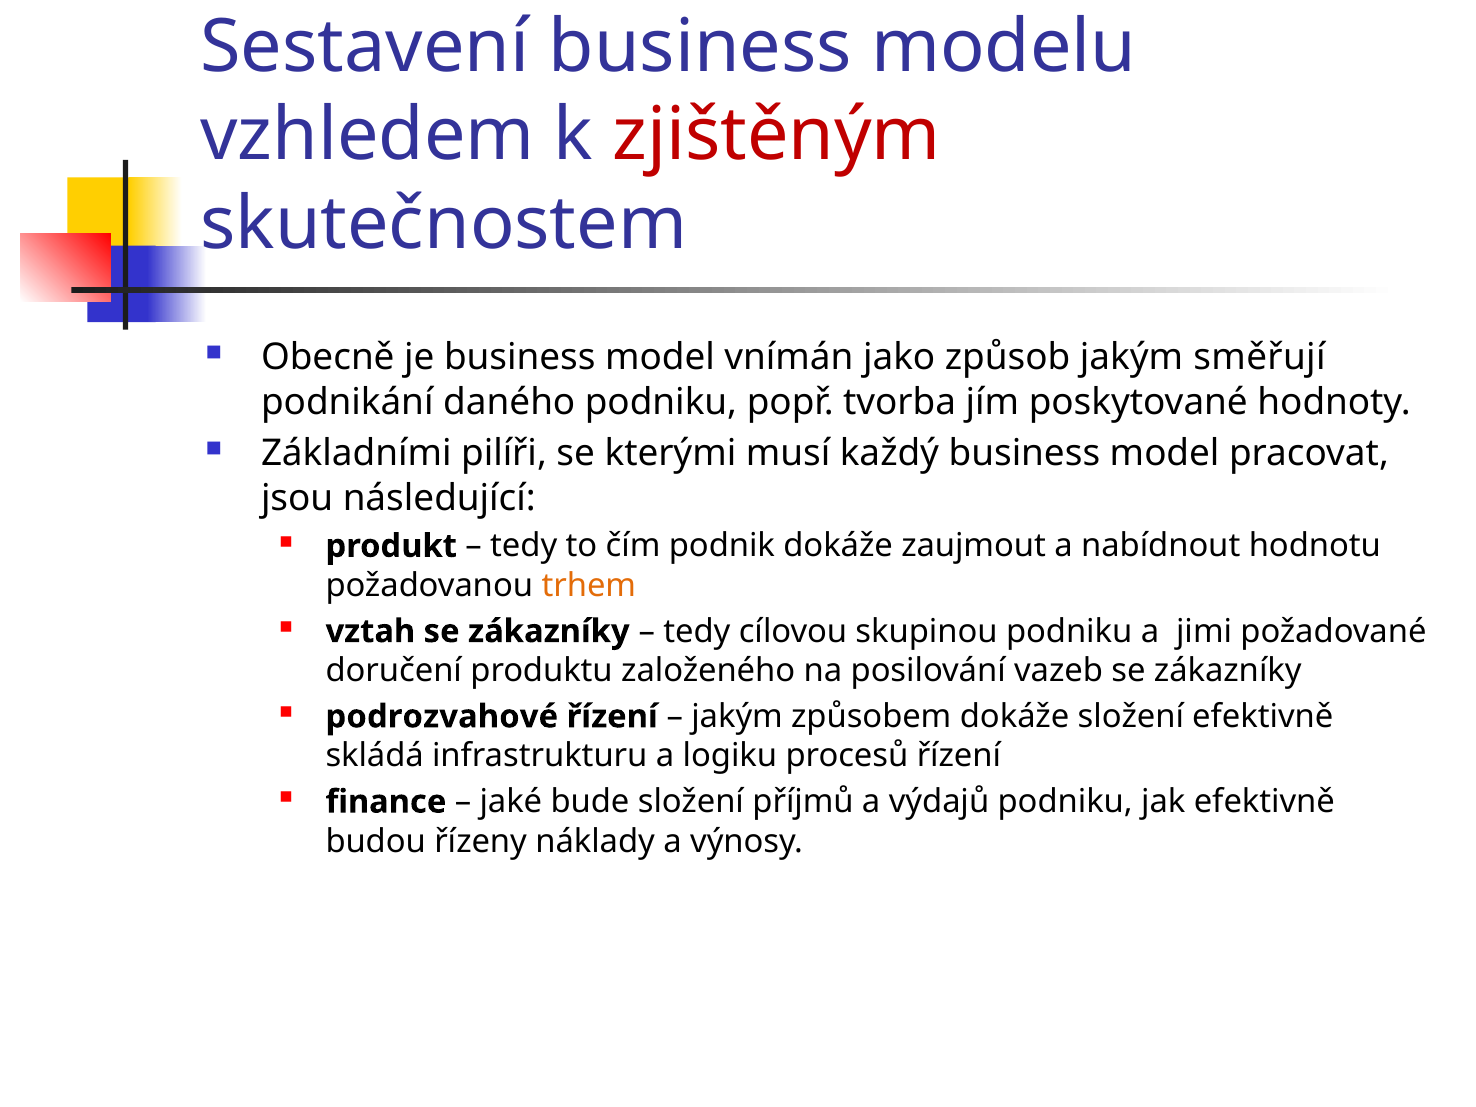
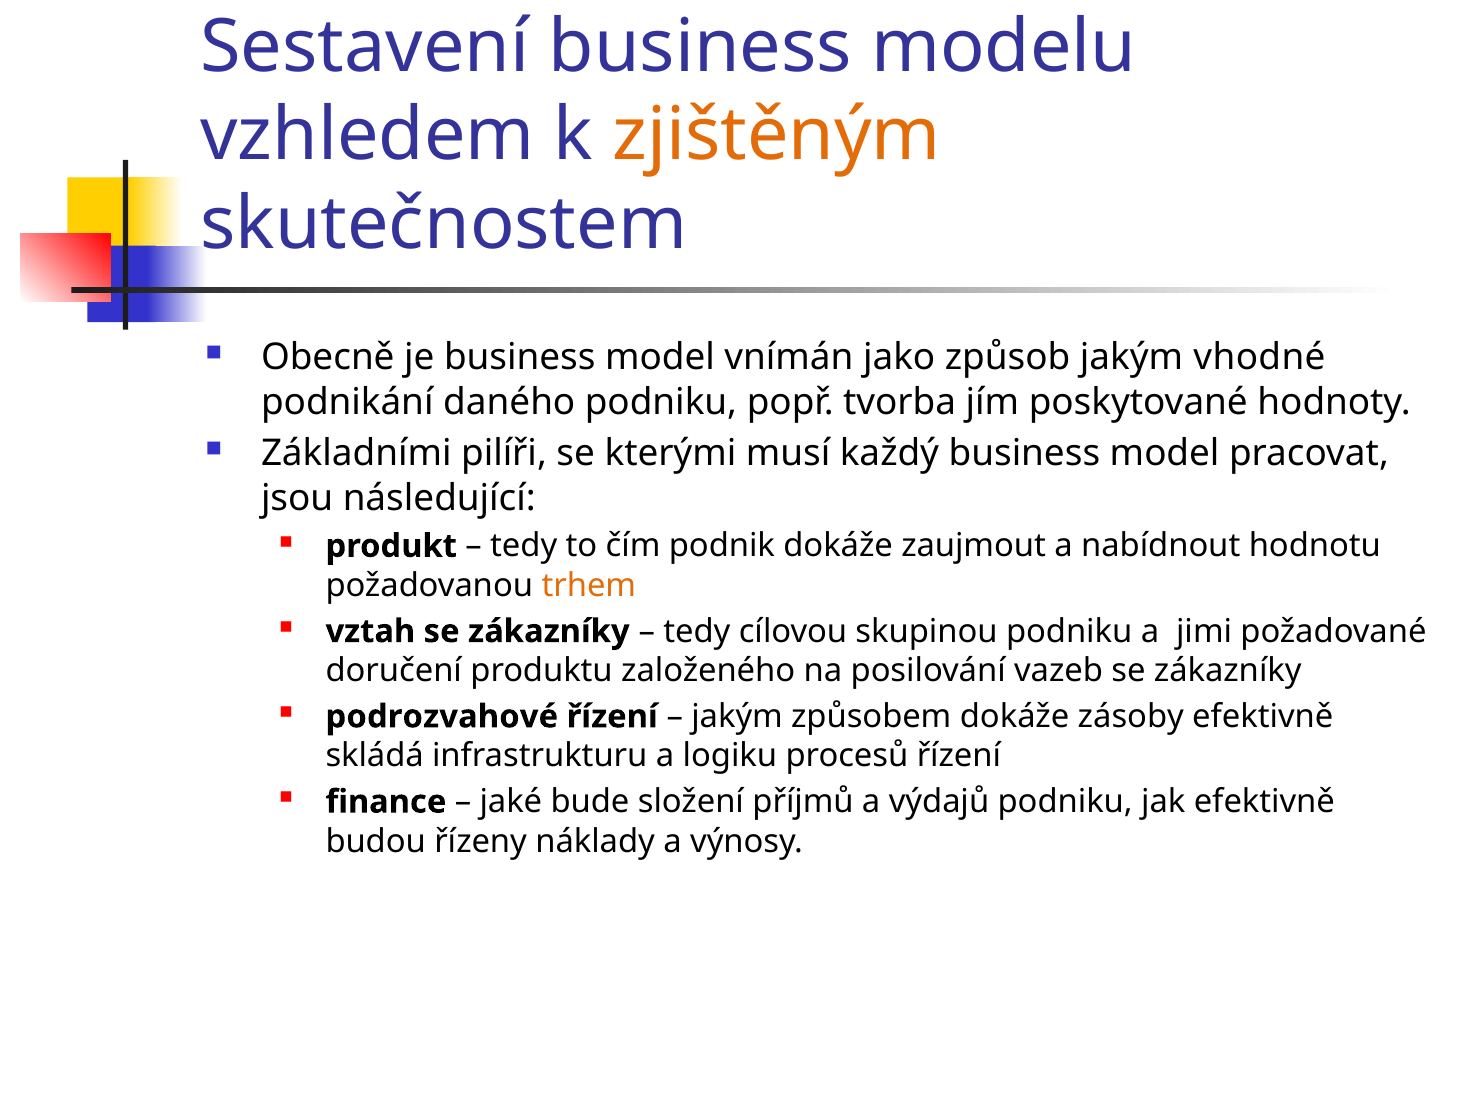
zjištěným colour: red -> orange
směřují: směřují -> vhodné
dokáže složení: složení -> zásoby
